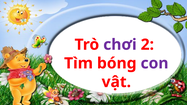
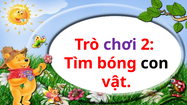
con colour: purple -> black
